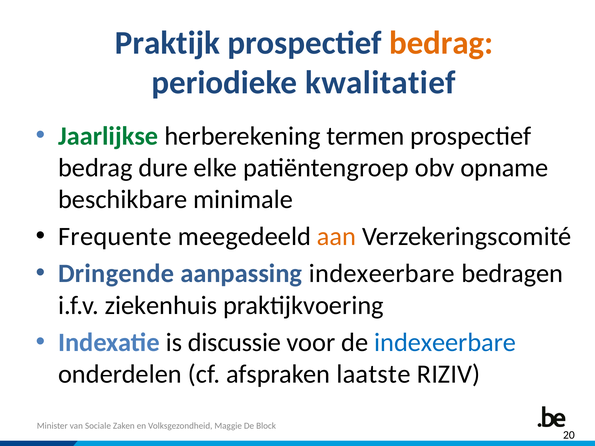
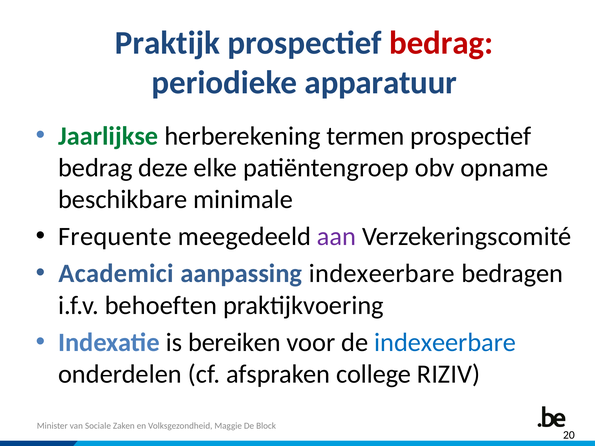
bedrag at (441, 43) colour: orange -> red
kwalitatief: kwalitatief -> apparatuur
dure: dure -> deze
aan colour: orange -> purple
Dringende: Dringende -> Academici
ziekenhuis: ziekenhuis -> behoeften
discussie: discussie -> bereiken
laatste: laatste -> college
